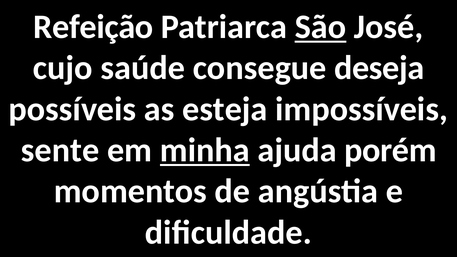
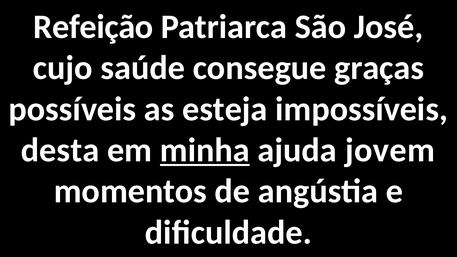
São underline: present -> none
deseja: deseja -> graças
sente: sente -> desta
porém: porém -> jovem
